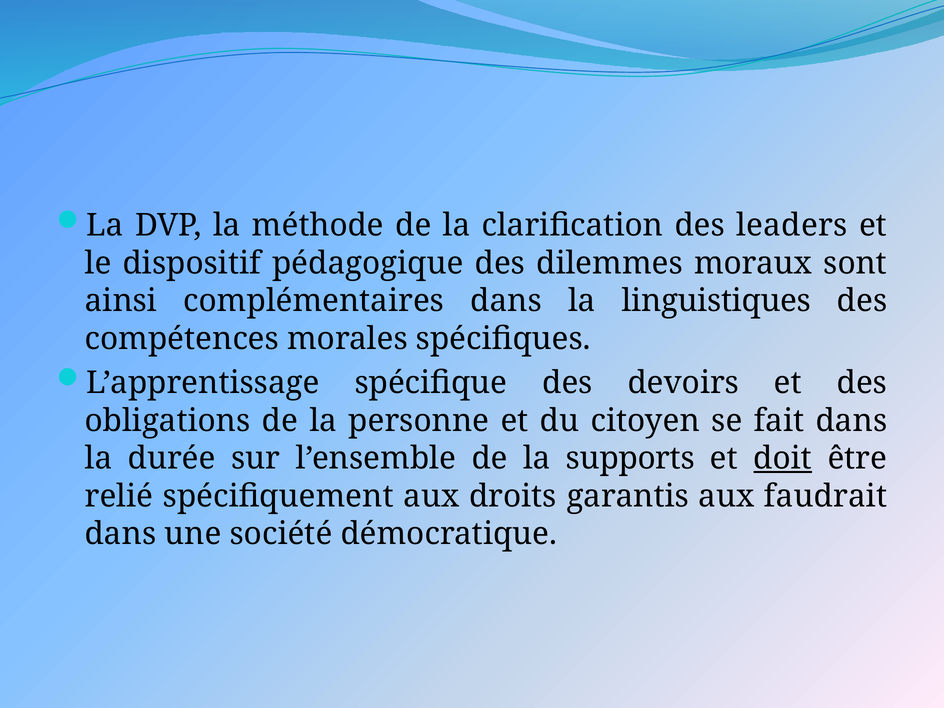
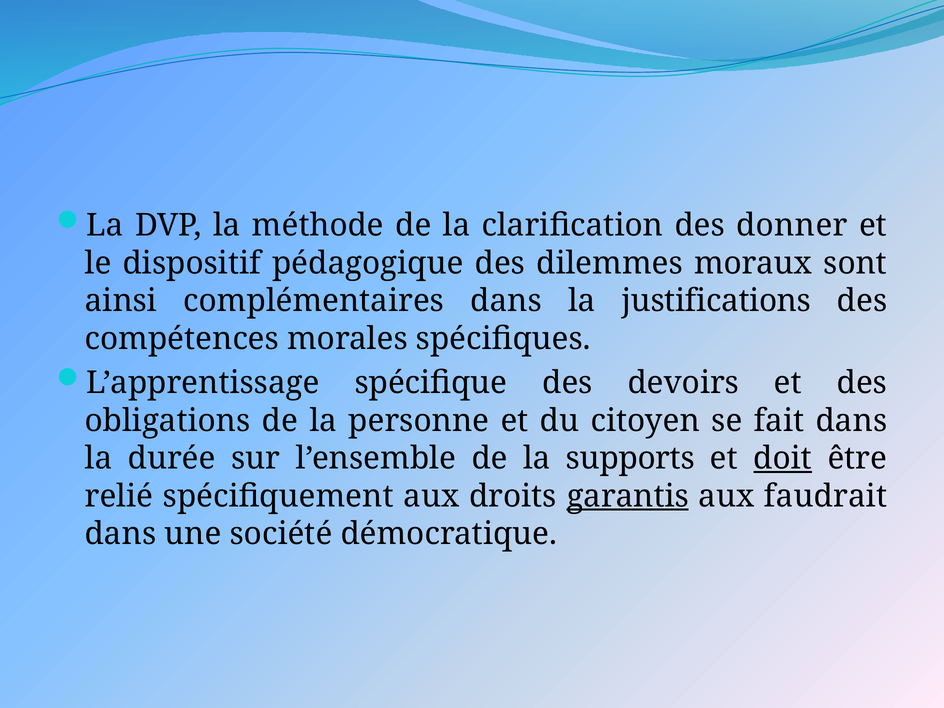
leaders: leaders -> donner
linguistiques: linguistiques -> justifications
garantis underline: none -> present
